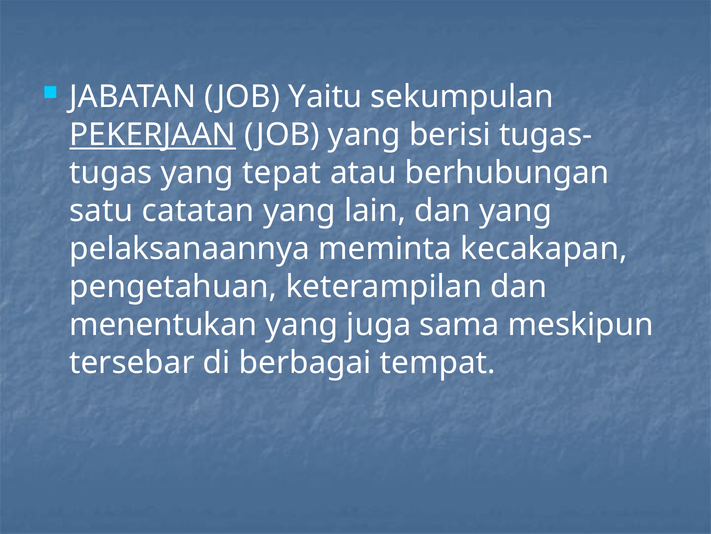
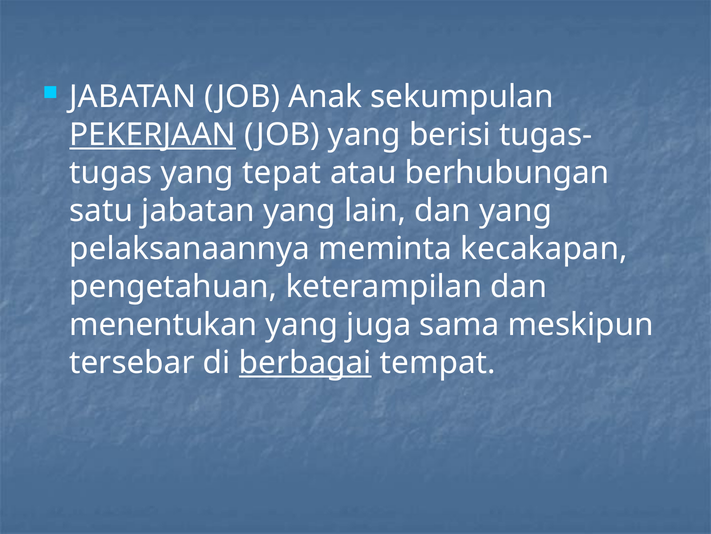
Yaitu: Yaitu -> Anak
satu catatan: catatan -> jabatan
berbagai underline: none -> present
